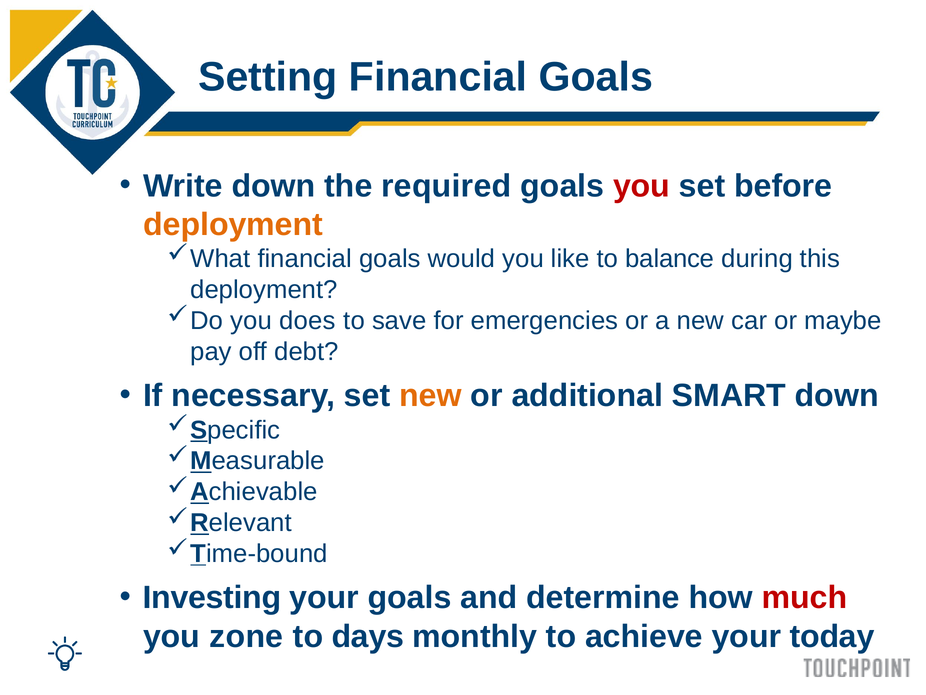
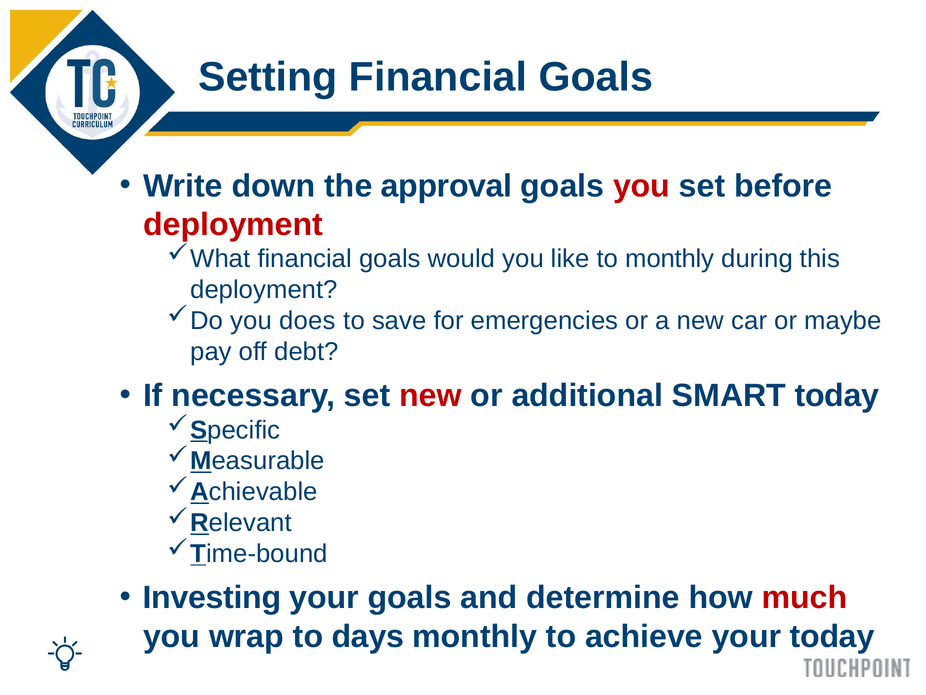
required: required -> approval
deployment at (233, 224) colour: orange -> red
to balance: balance -> monthly
new at (430, 395) colour: orange -> red
SMART down: down -> today
zone: zone -> wrap
